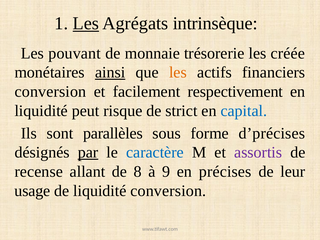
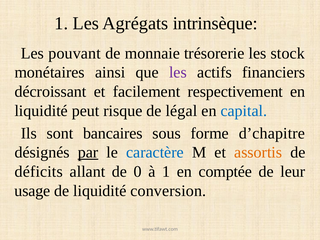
Les at (86, 23) underline: present -> none
créée: créée -> stock
ainsi underline: present -> none
les at (178, 72) colour: orange -> purple
conversion at (50, 92): conversion -> décroissant
strict: strict -> légal
parallèles: parallèles -> bancaires
d’précises: d’précises -> d’chapitre
assortis colour: purple -> orange
recense: recense -> déficits
8: 8 -> 0
à 9: 9 -> 1
précises: précises -> comptée
